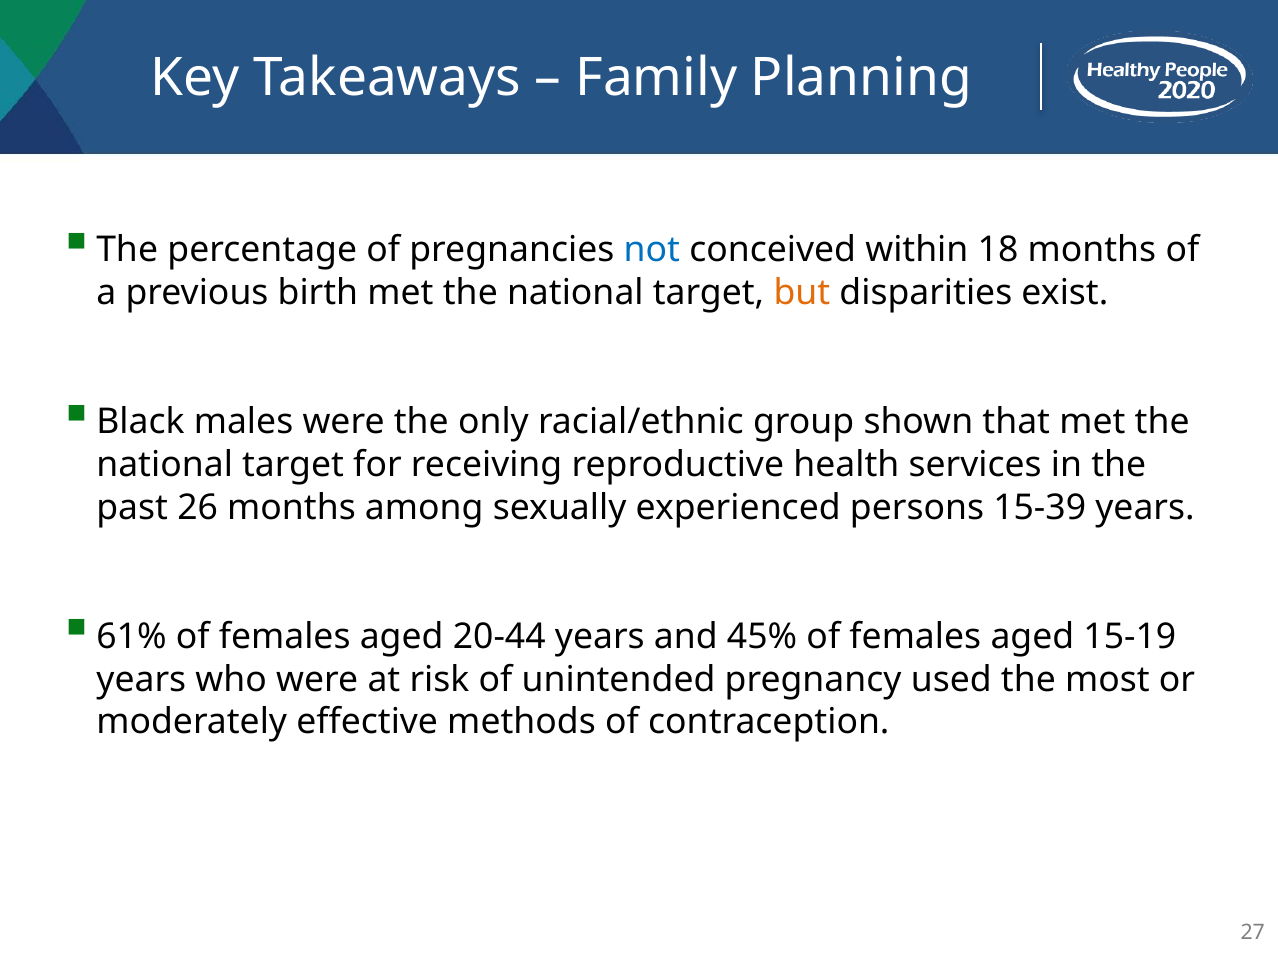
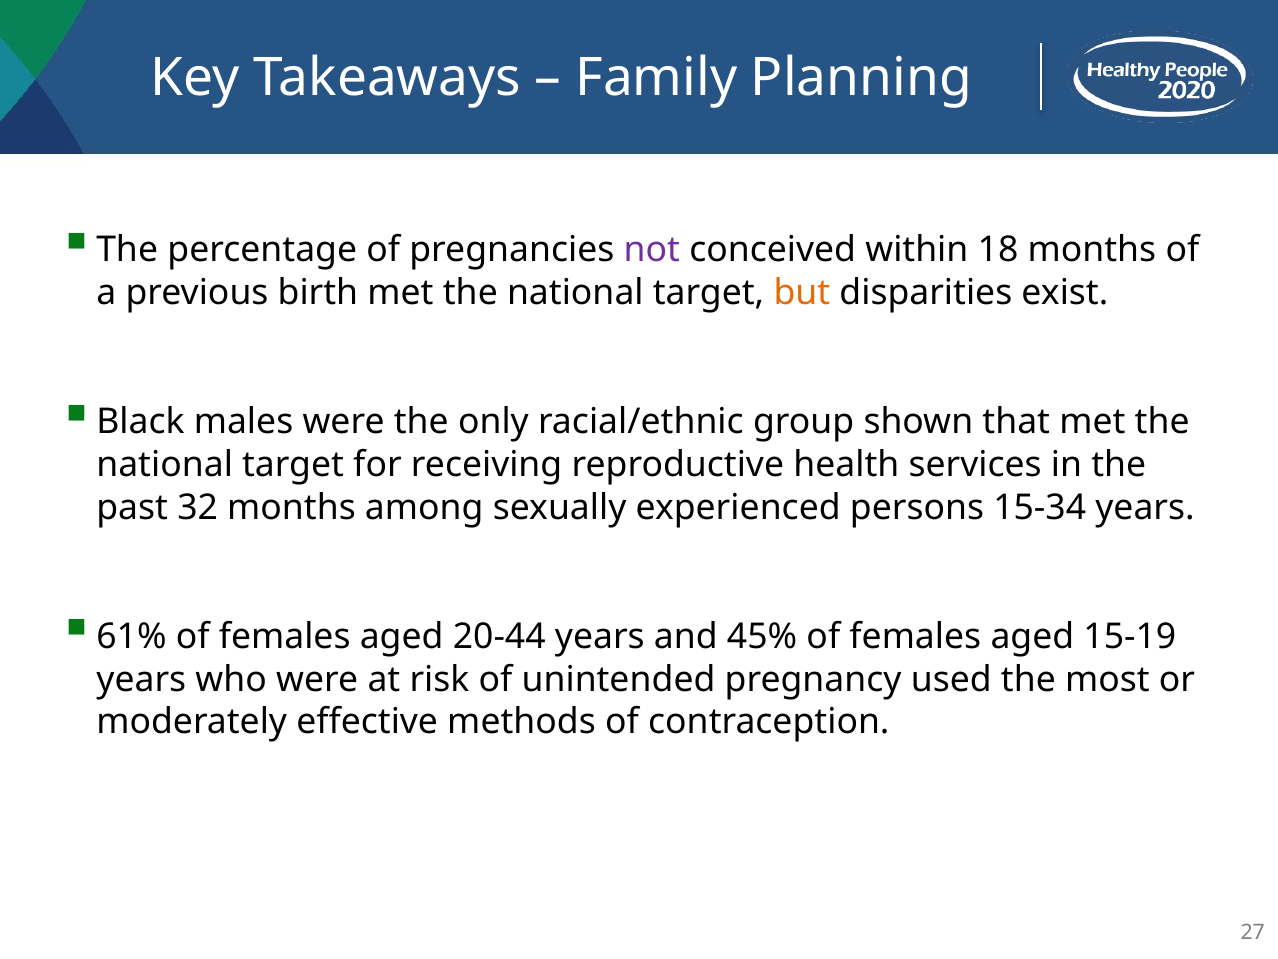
not colour: blue -> purple
26: 26 -> 32
15-39: 15-39 -> 15-34
